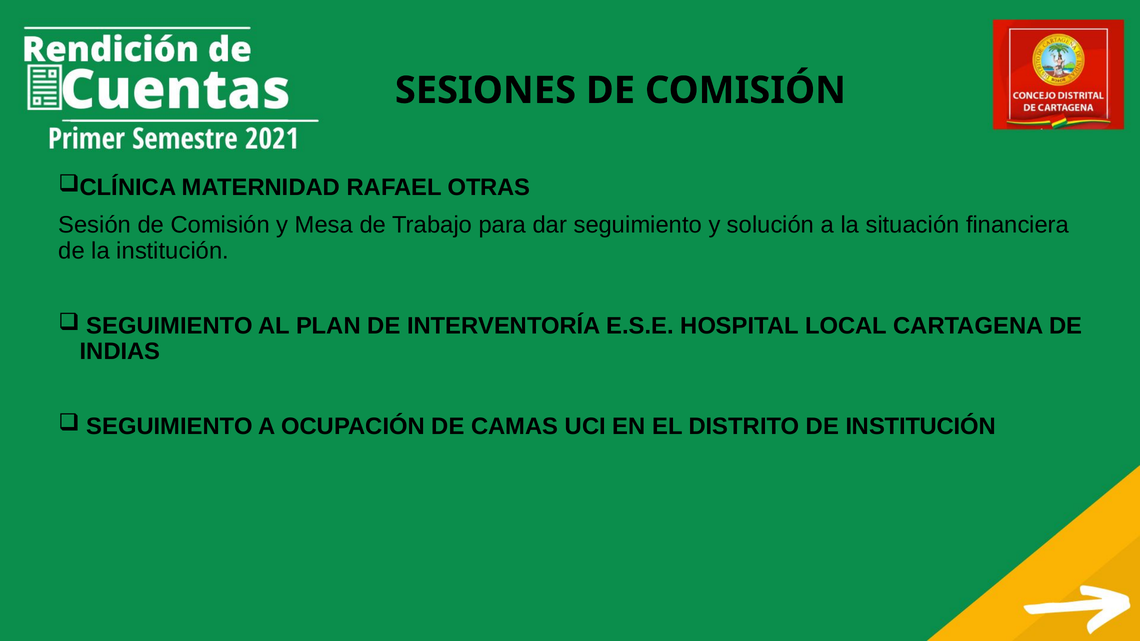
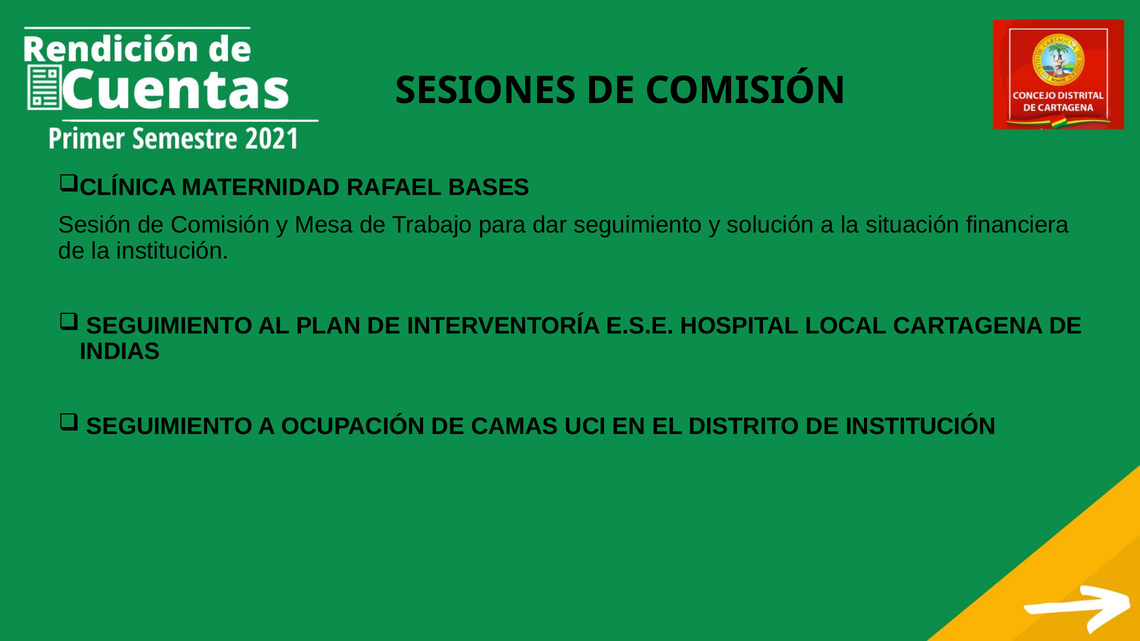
OTRAS: OTRAS -> BASES
